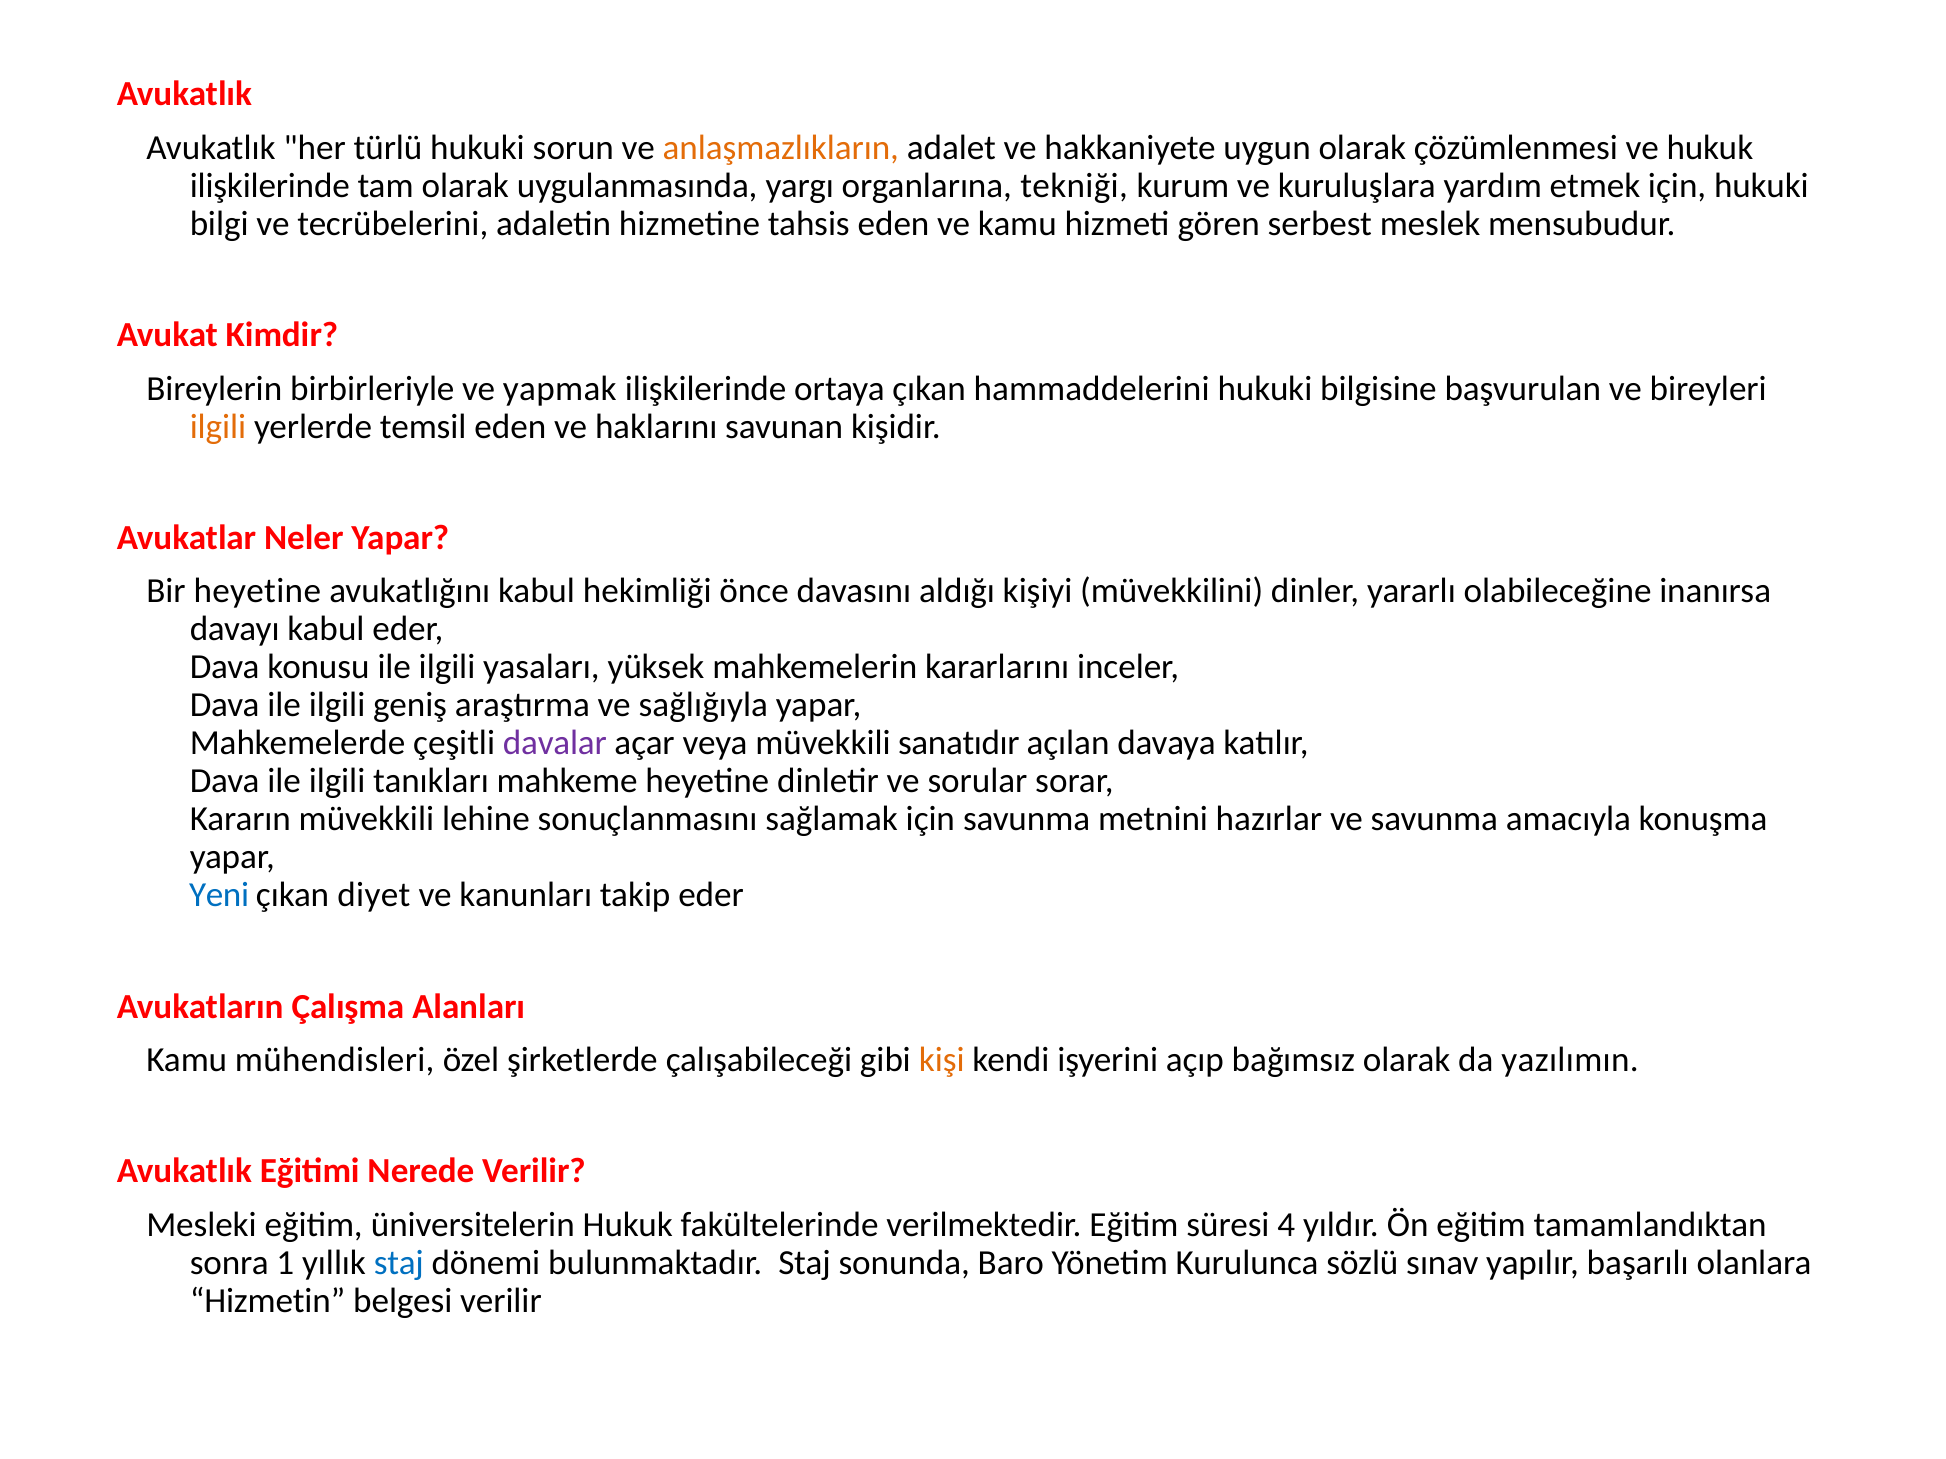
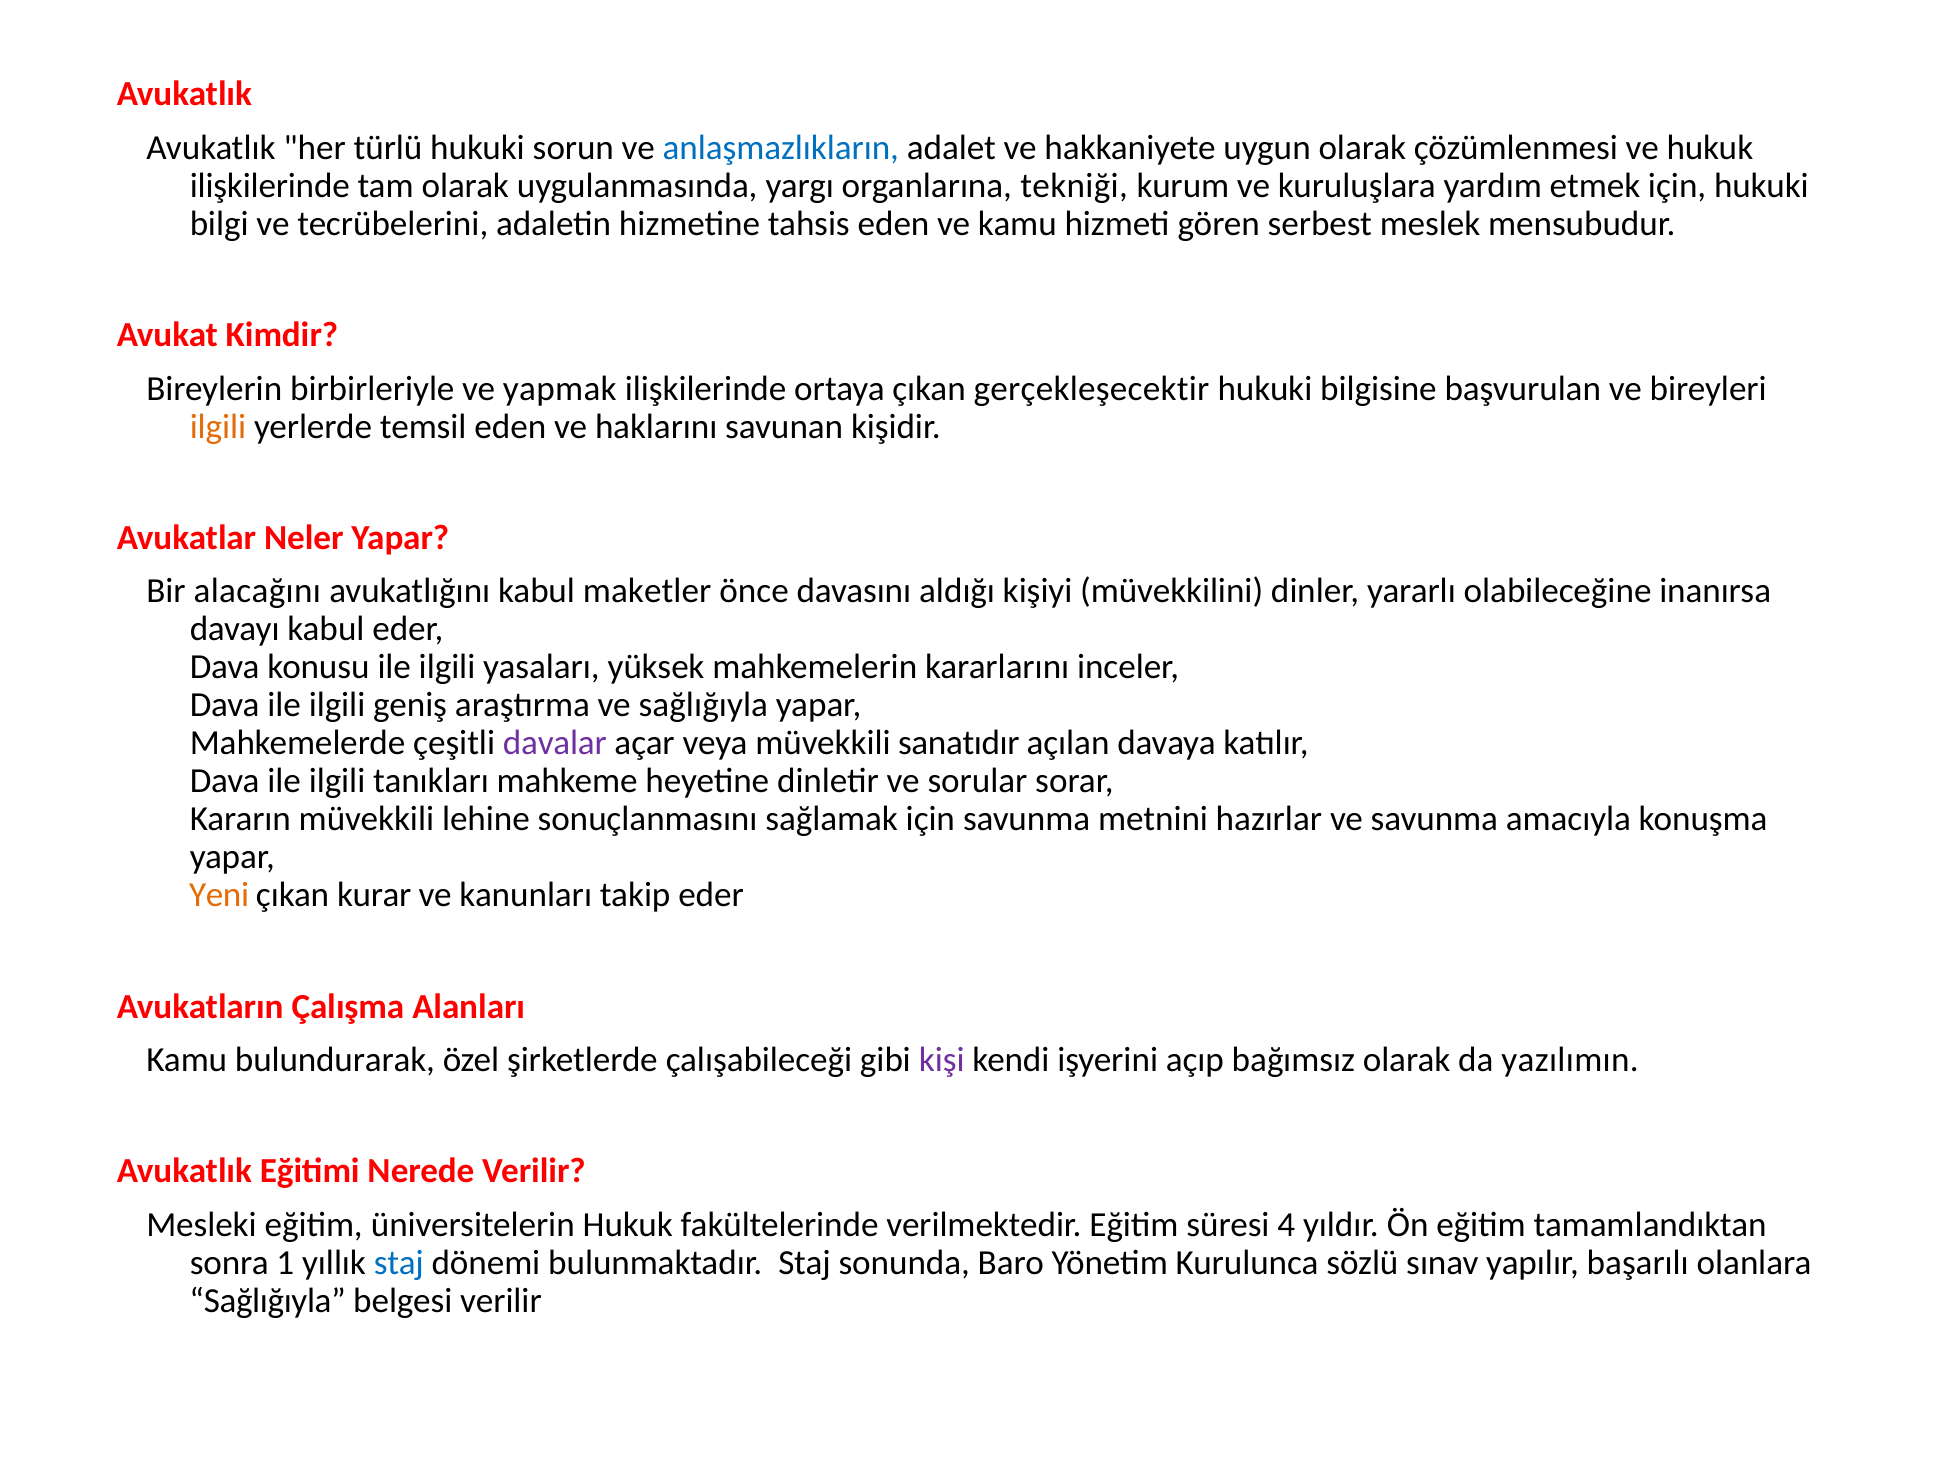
anlaşmazlıkların colour: orange -> blue
hammaddelerini: hammaddelerini -> gerçekleşecektir
Bir heyetine: heyetine -> alacağını
hekimliği: hekimliği -> maketler
Yeni colour: blue -> orange
diyet: diyet -> kurar
mühendisleri: mühendisleri -> bulundurarak
kişi colour: orange -> purple
Hizmetin at (268, 1301): Hizmetin -> Sağlığıyla
